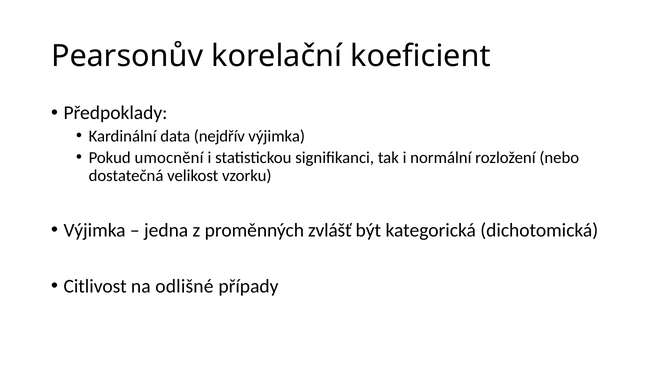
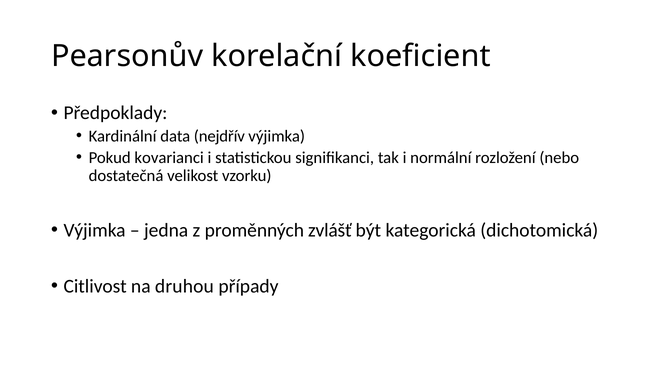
umocnění: umocnění -> kovarianci
odlišné: odlišné -> druhou
